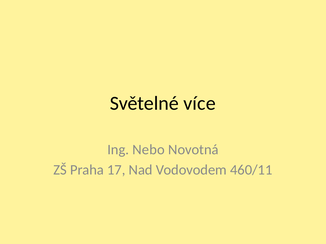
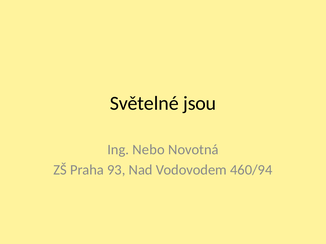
více: více -> jsou
17: 17 -> 93
460/11: 460/11 -> 460/94
